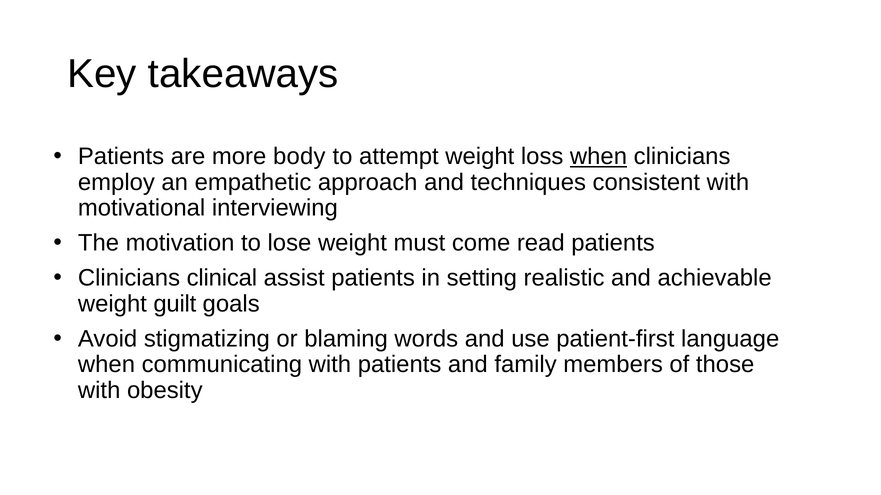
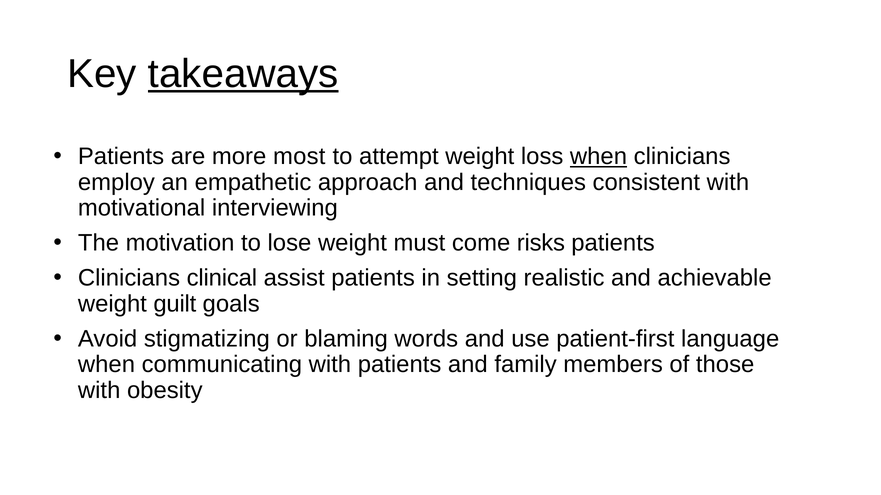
takeaways underline: none -> present
body: body -> most
read: read -> risks
